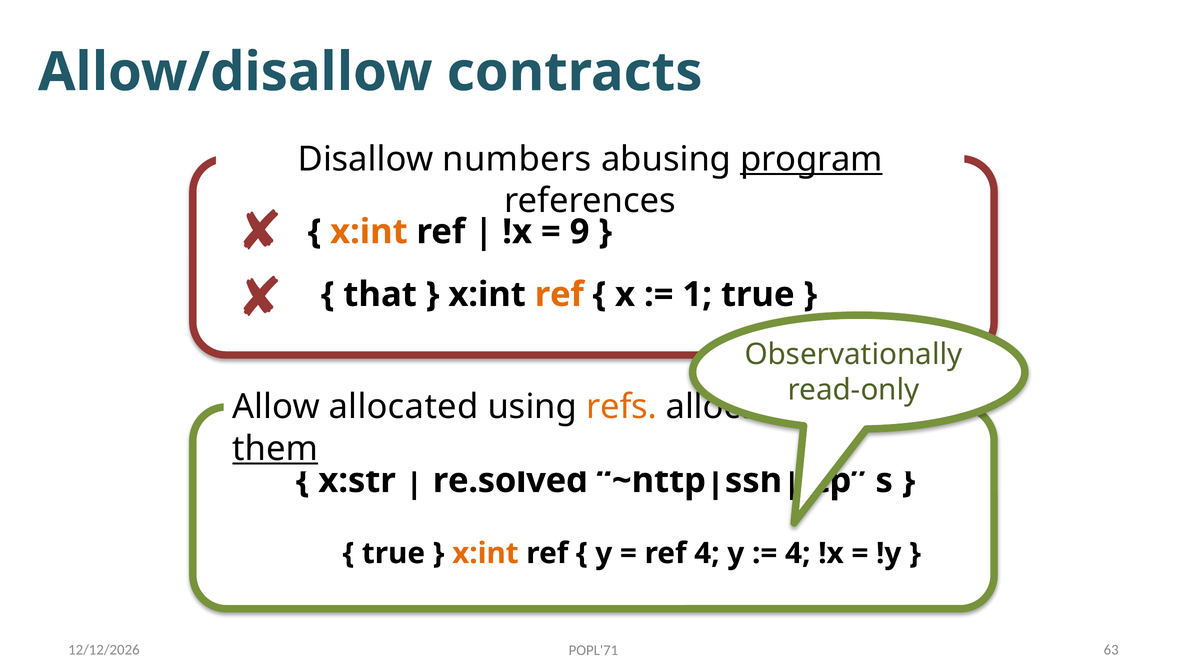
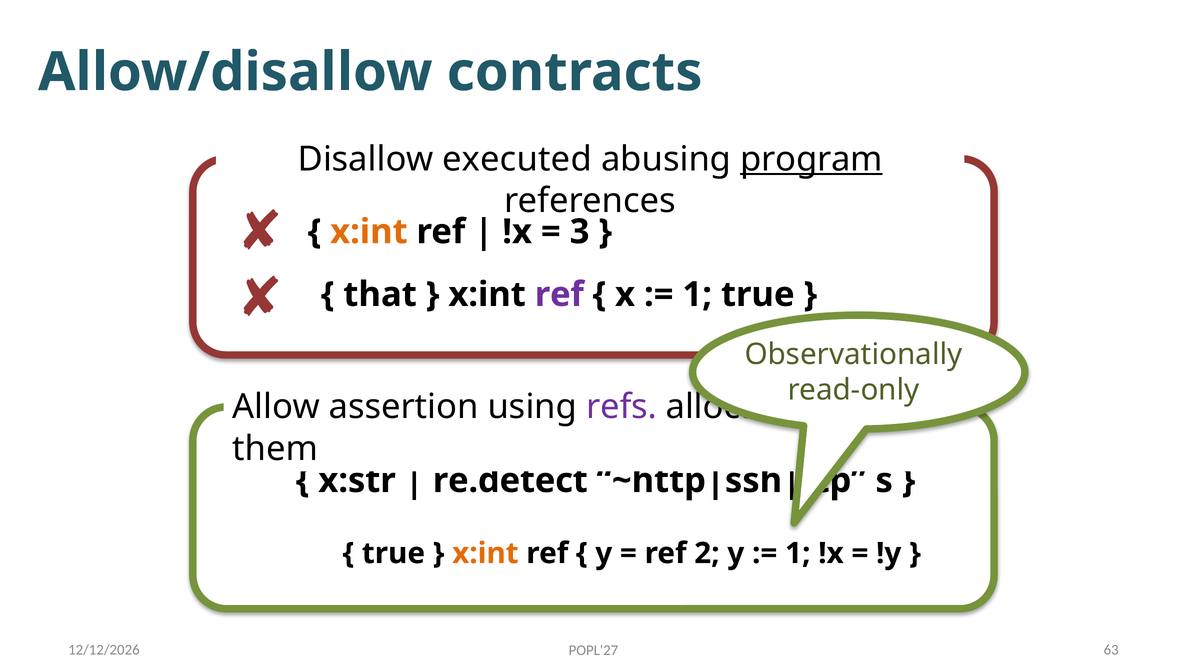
numbers: numbers -> executed
9: 9 -> 3
ref at (559, 294) colour: orange -> purple
Allow allocated: allocated -> assertion
refs colour: orange -> purple
them underline: present -> none
re.solved: re.solved -> re.detect
ref 4: 4 -> 2
4 at (798, 553): 4 -> 1
POPL'71: POPL'71 -> POPL'27
